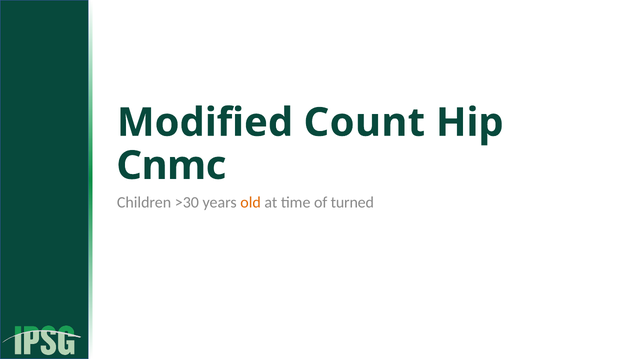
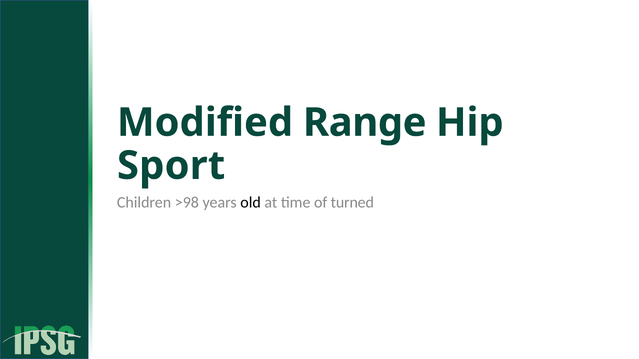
Count: Count -> Range
Cnmc: Cnmc -> Sport
>30: >30 -> >98
old colour: orange -> black
